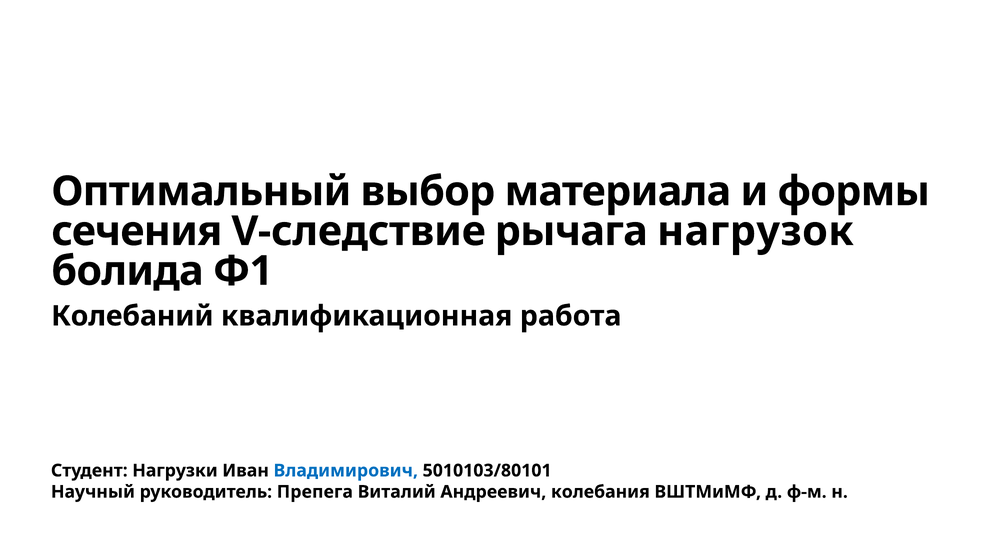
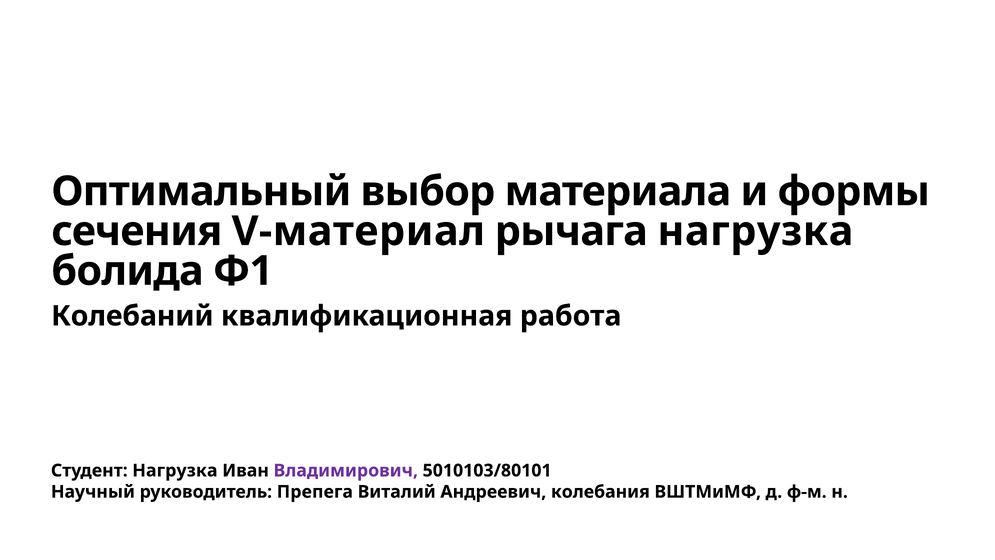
V-следствие: V-следствие -> V-материал
рычага нагрузок: нагрузок -> нагрузка
Студент Нагрузки: Нагрузки -> Нагрузка
Владимирович colour: blue -> purple
